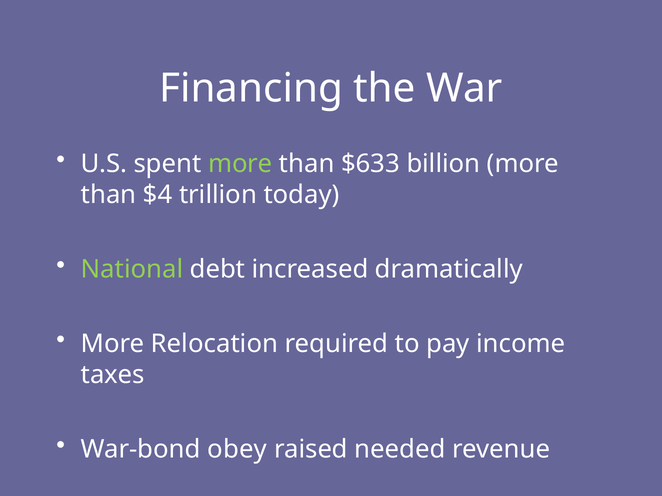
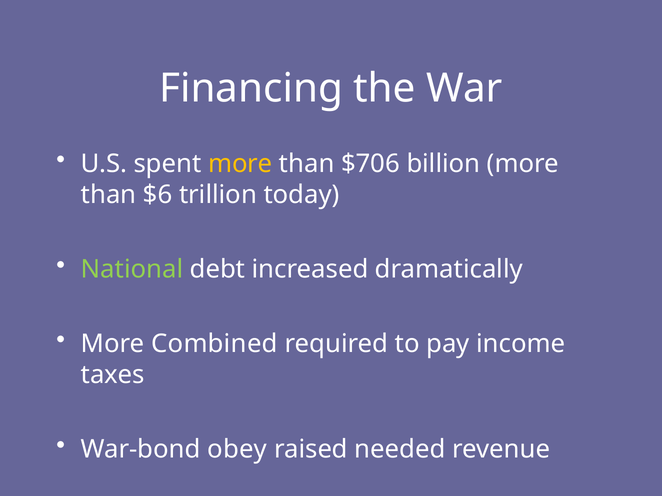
more at (240, 164) colour: light green -> yellow
$633: $633 -> $706
$4: $4 -> $6
Relocation: Relocation -> Combined
